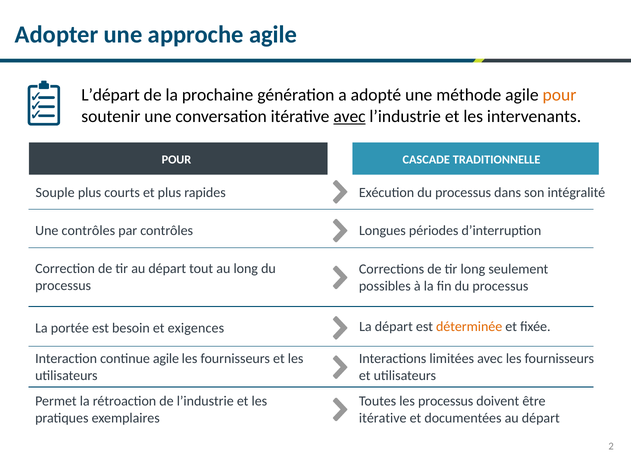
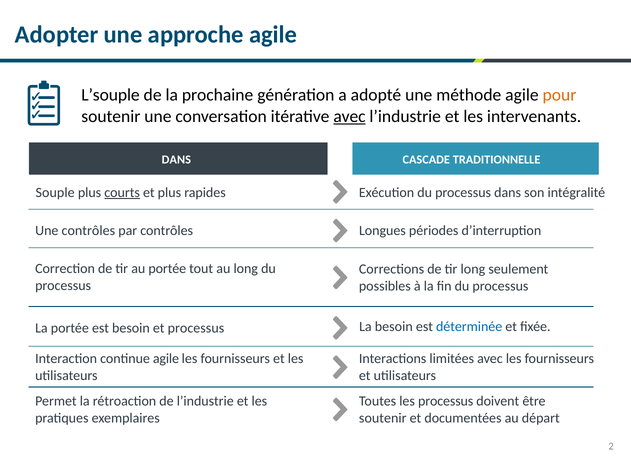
L’départ: L’départ -> L’souple
POUR at (176, 160): POUR -> DANS
courts underline: none -> present
tir au départ: départ -> portée
La départ: départ -> besoin
déterminée colour: orange -> blue
et exigences: exigences -> processus
itérative at (383, 417): itérative -> soutenir
